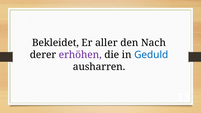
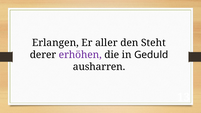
Bekleidet: Bekleidet -> Erlangen
Nach: Nach -> Steht
Geduld colour: blue -> black
